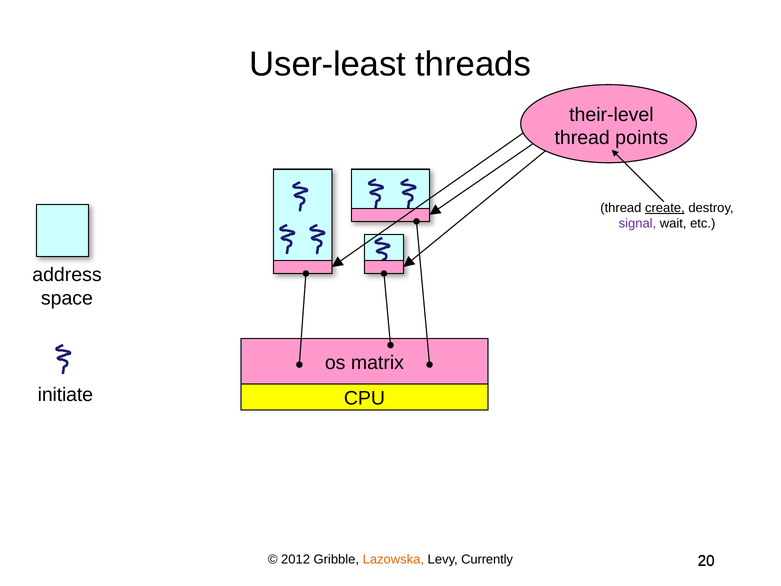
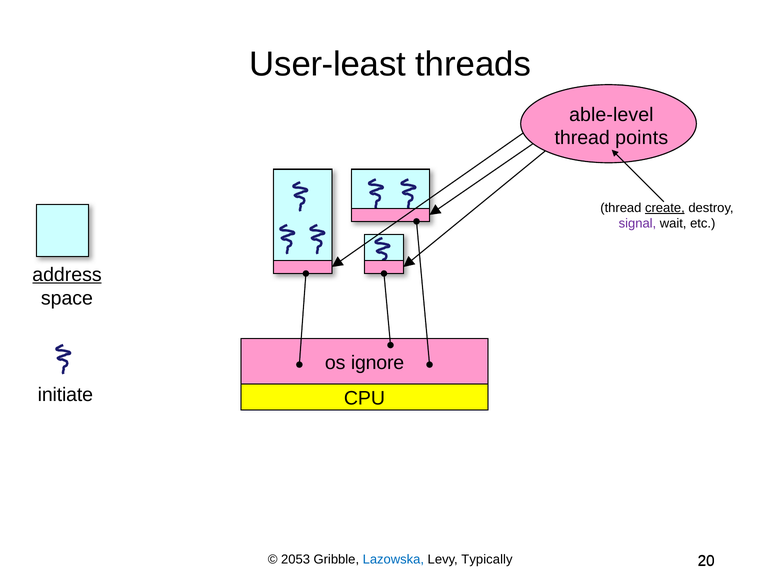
their-level: their-level -> able-level
address underline: none -> present
matrix: matrix -> ignore
2012: 2012 -> 2053
Lazowska colour: orange -> blue
Currently: Currently -> Typically
